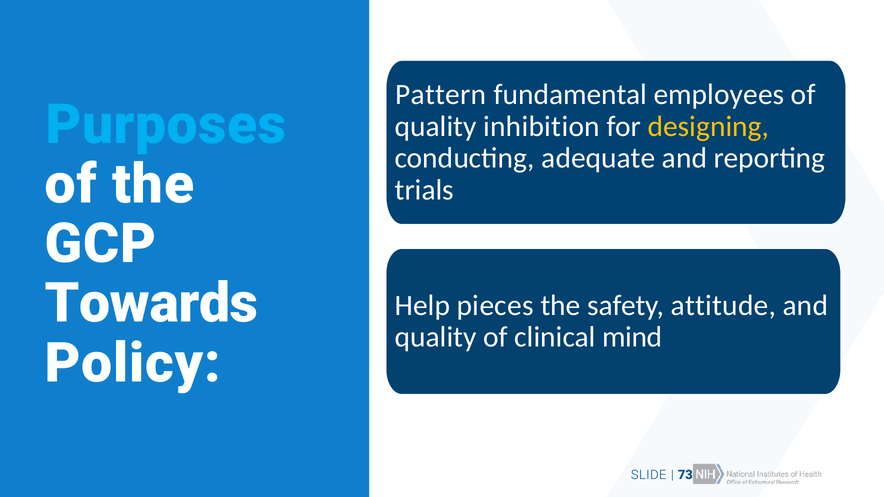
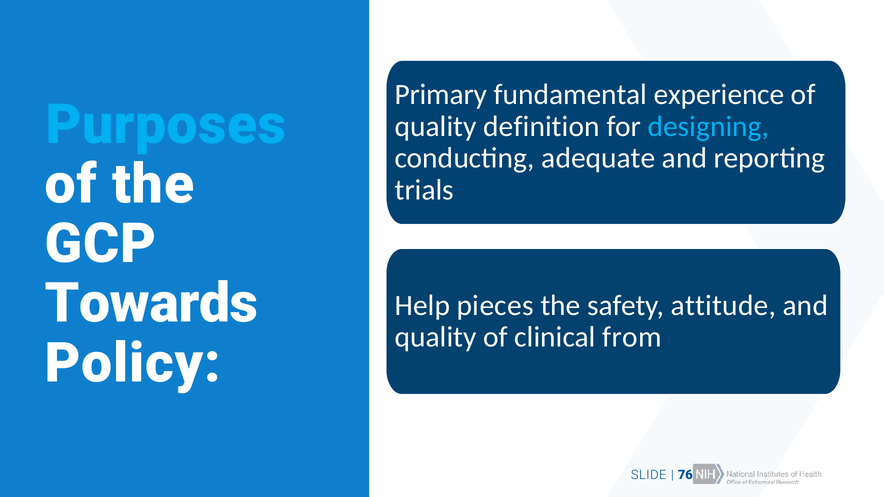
Pattern: Pattern -> Primary
employees: employees -> experience
inhibition: inhibition -> definition
designing colour: yellow -> light blue
mind: mind -> from
73: 73 -> 76
